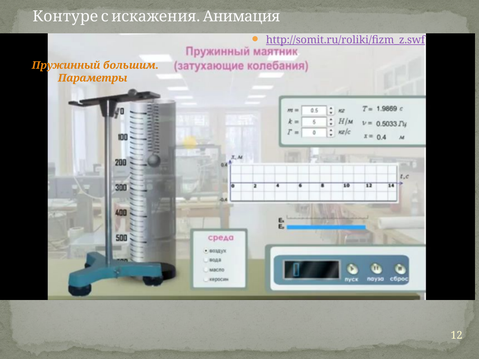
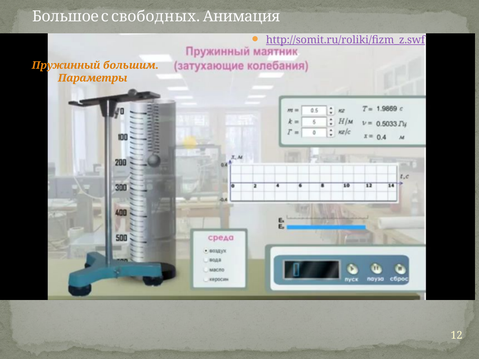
Контуре: Контуре -> Большое
искажения: искажения -> свободных
